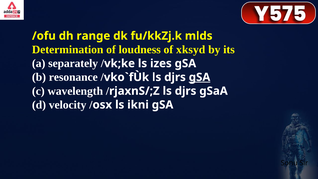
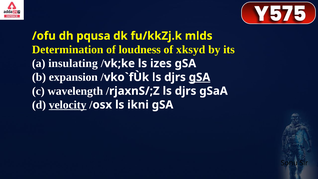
range: range -> pqusa
separately: separately -> insulating
resonance: resonance -> expansion
velocity underline: none -> present
